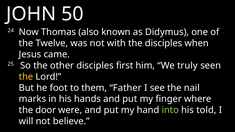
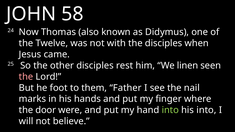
50: 50 -> 58
first: first -> rest
truly: truly -> linen
the at (26, 77) colour: yellow -> pink
his told: told -> into
